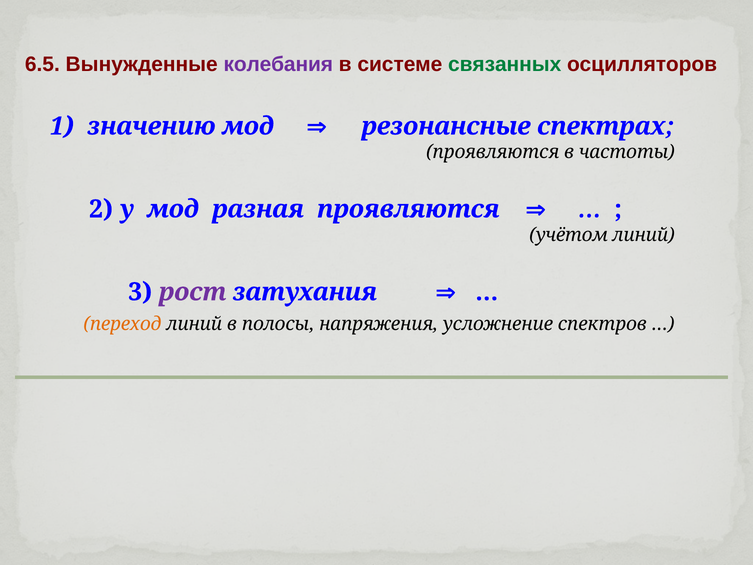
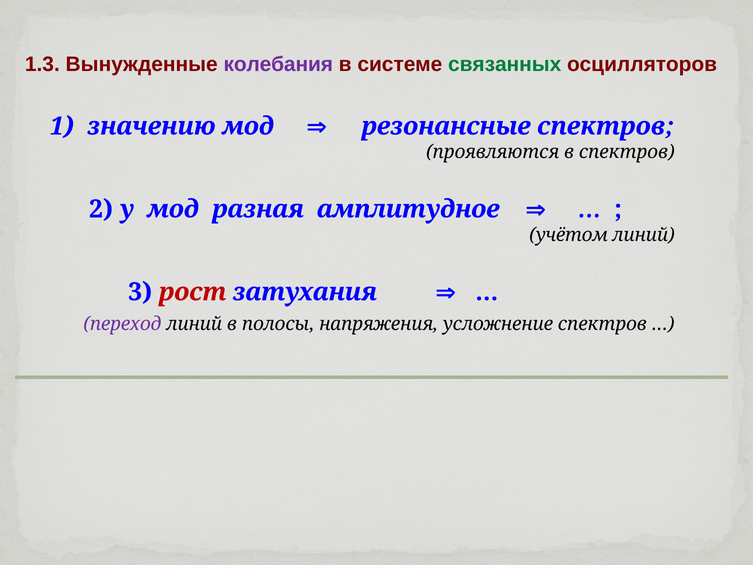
6.5: 6.5 -> 1.3
резонансные спектрах: спектрах -> спектров
в частоты: частоты -> спектров
разная проявляются: проявляются -> амплитудное
рост colour: purple -> red
переход colour: orange -> purple
